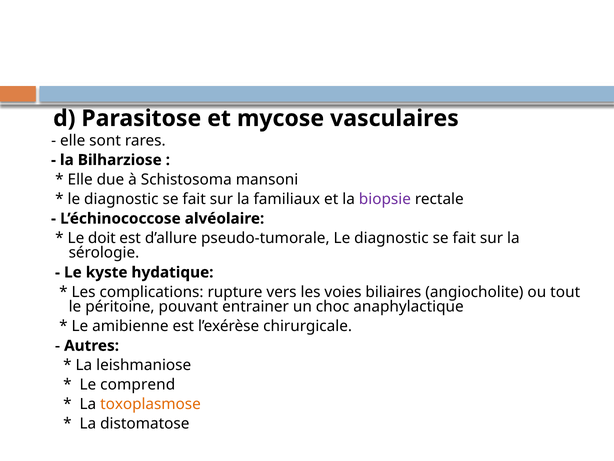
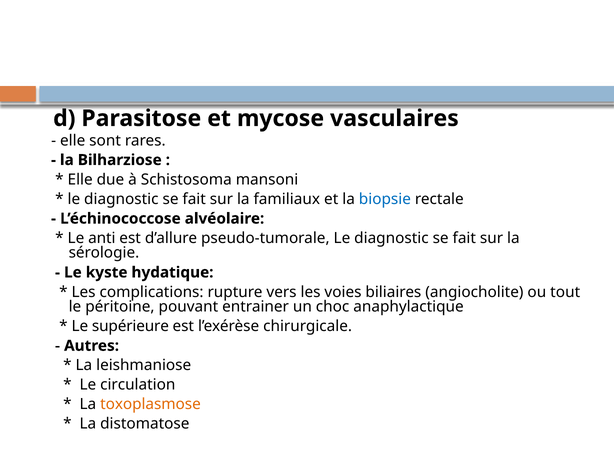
biopsie colour: purple -> blue
doit: doit -> anti
amibienne: amibienne -> supérieure
comprend: comprend -> circulation
